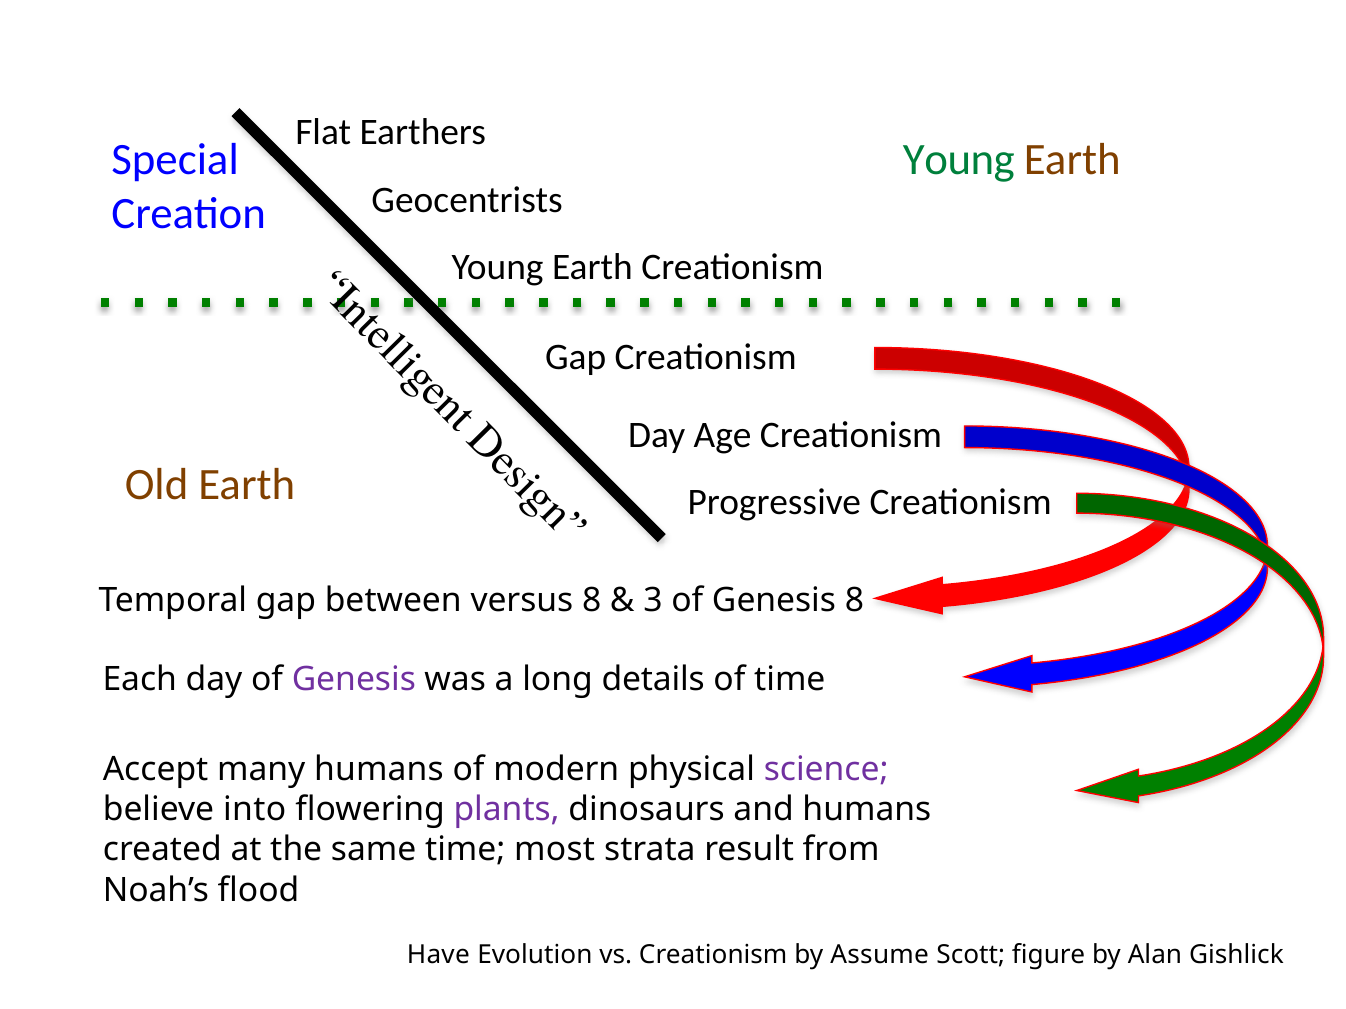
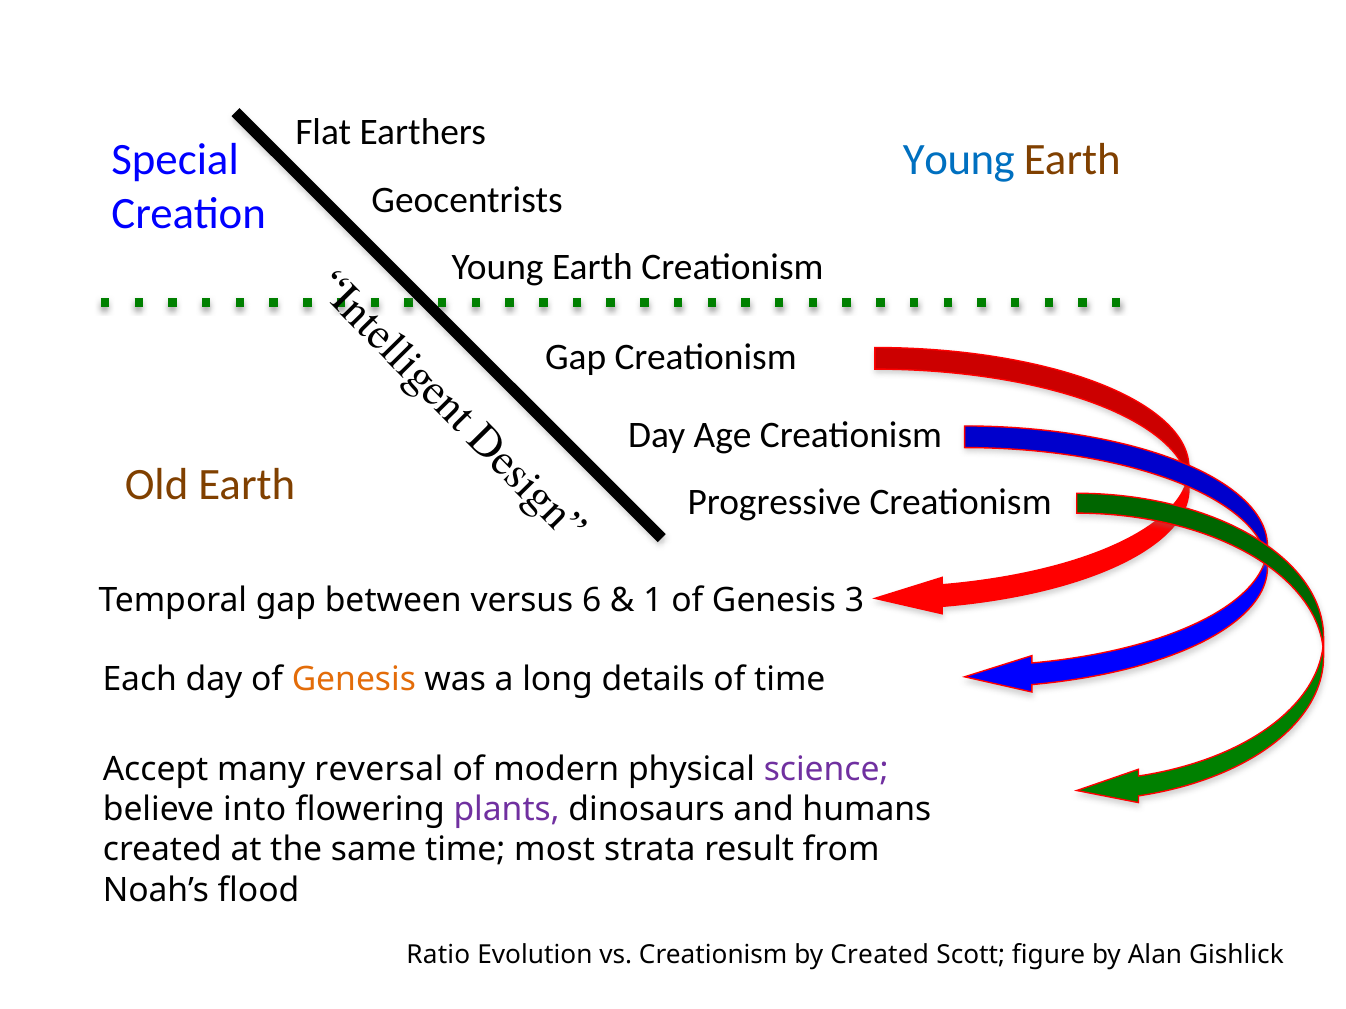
Young at (959, 160) colour: green -> blue
versus 8: 8 -> 6
3: 3 -> 1
Genesis 8: 8 -> 3
Genesis at (354, 680) colour: purple -> orange
many humans: humans -> reversal
Have: Have -> Ratio
by Assume: Assume -> Created
